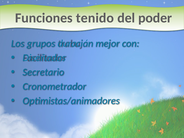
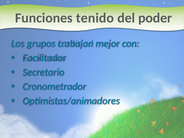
duración: duración -> cantidad
Diseñadas: Diseñadas -> Conductas
